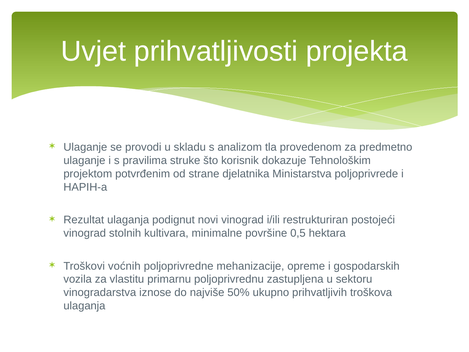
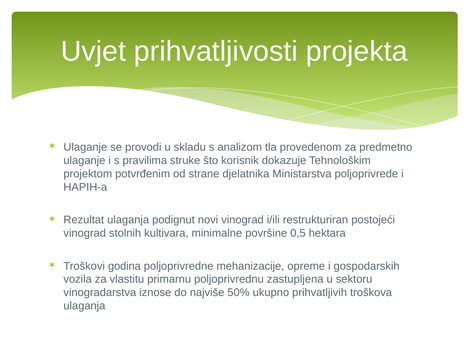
voćnih: voćnih -> godina
